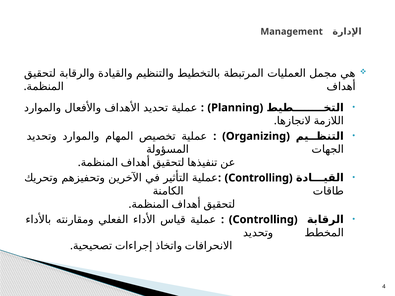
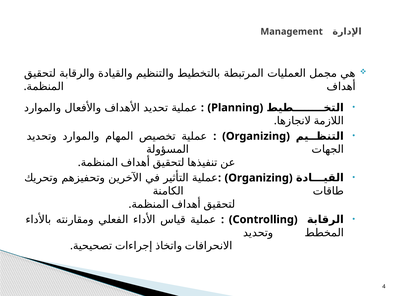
Controlling at (259, 178): Controlling -> Organizing
